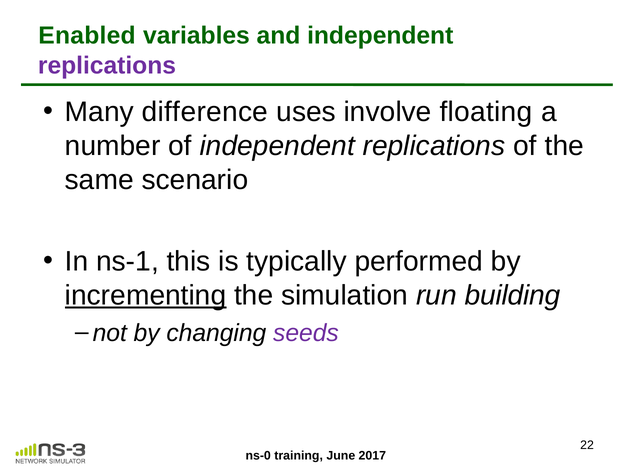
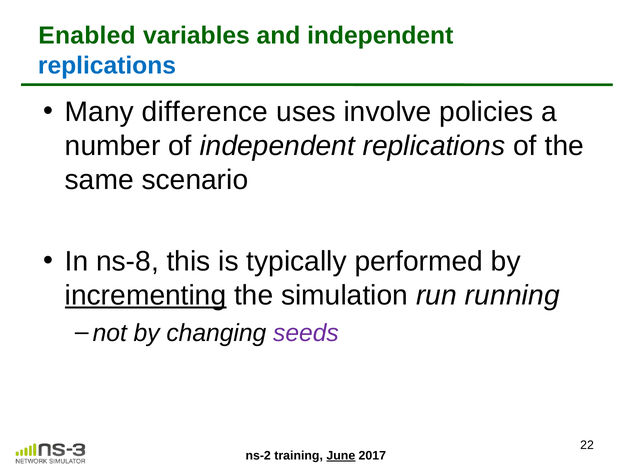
replications at (107, 65) colour: purple -> blue
floating: floating -> policies
ns-1: ns-1 -> ns-8
building: building -> running
ns-0: ns-0 -> ns-2
June underline: none -> present
